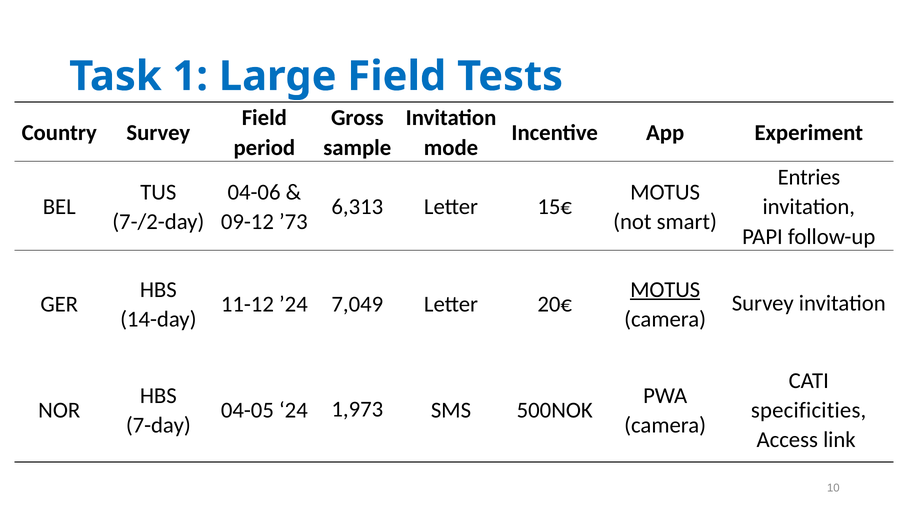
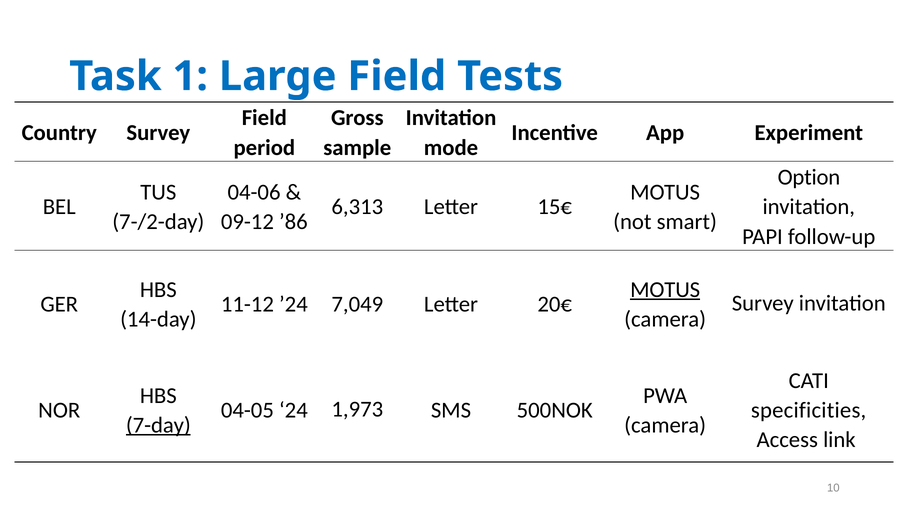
Entries: Entries -> Option
’73: ’73 -> ’86
7-day underline: none -> present
